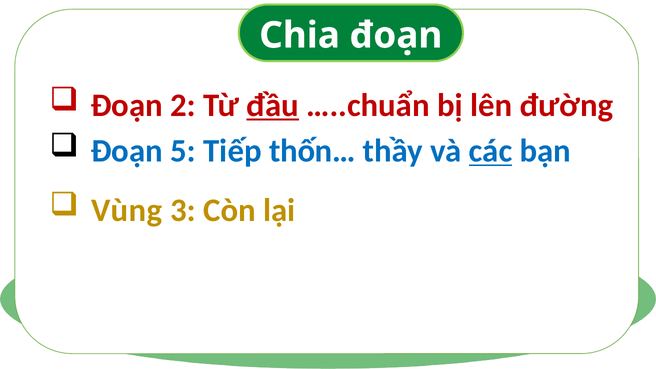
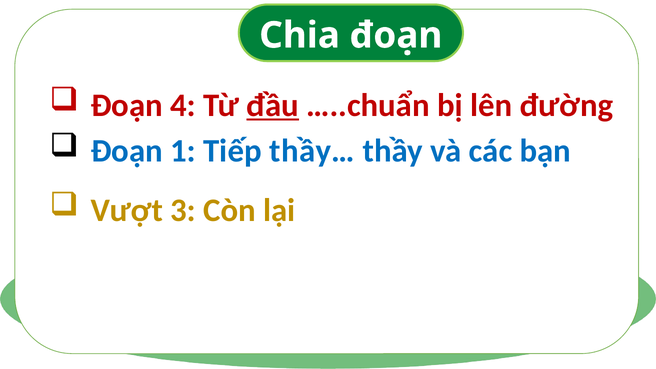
2: 2 -> 4
5: 5 -> 1
thốn…: thốn… -> thầy…
các underline: present -> none
Vùng: Vùng -> Vượt
